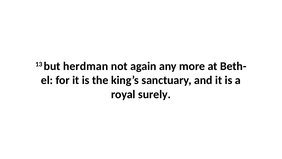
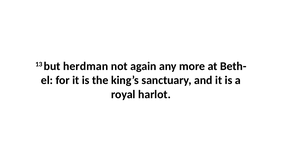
surely: surely -> harlot
